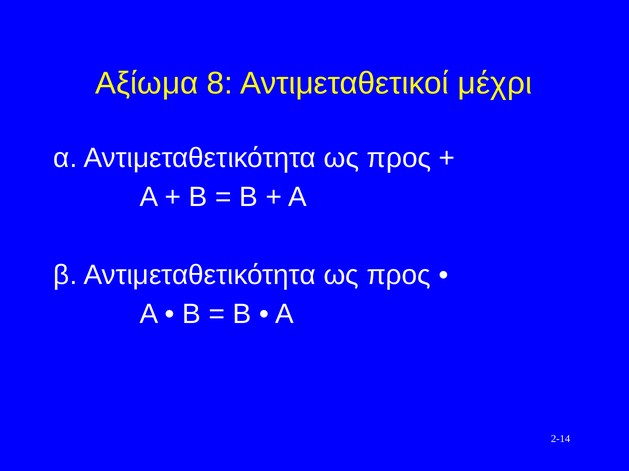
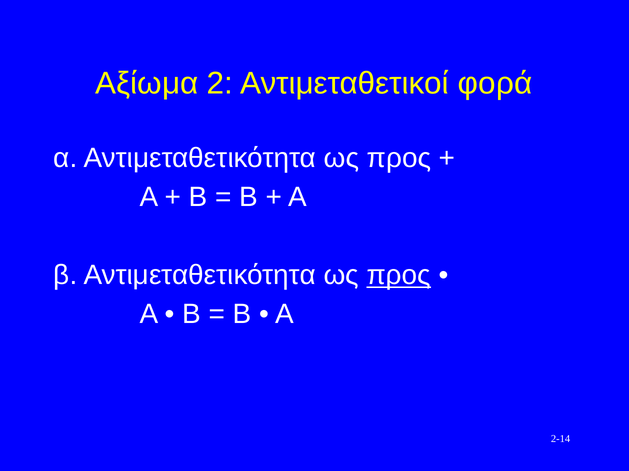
8: 8 -> 2
μέχρι: μέχρι -> φορά
προς at (399, 276) underline: none -> present
